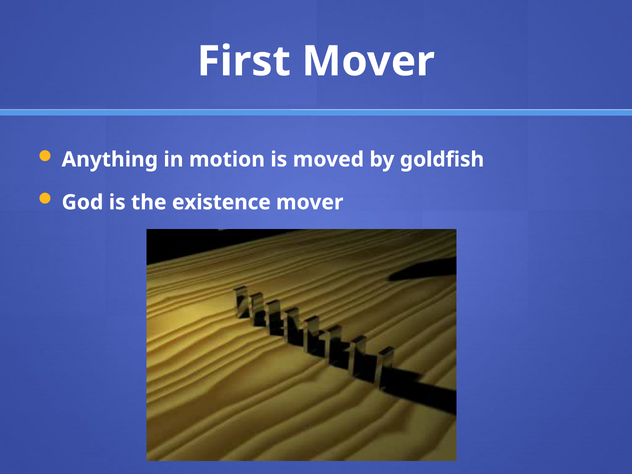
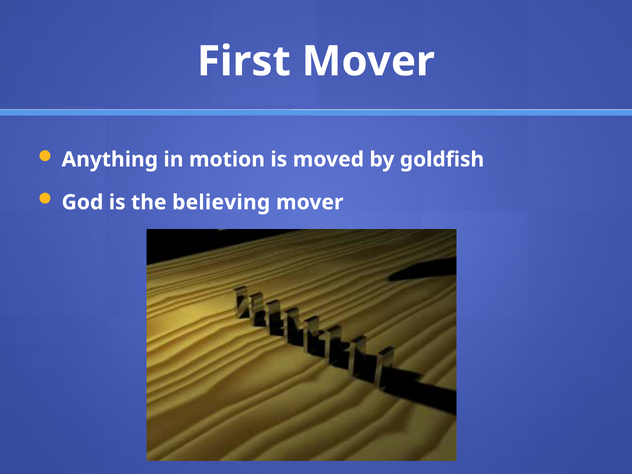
existence: existence -> believing
